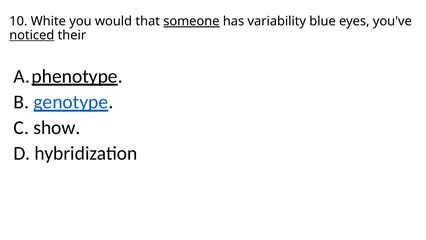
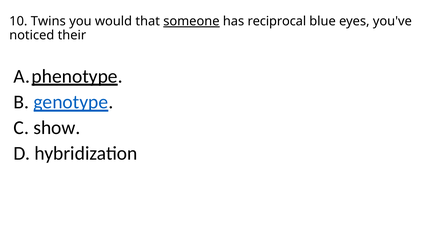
White: White -> Twins
variability: variability -> reciprocal
noticed underline: present -> none
